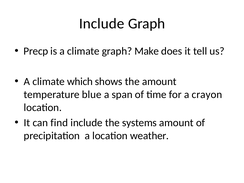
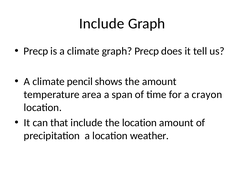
graph Make: Make -> Precp
which: which -> pencil
blue: blue -> area
find: find -> that
the systems: systems -> location
